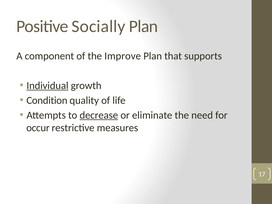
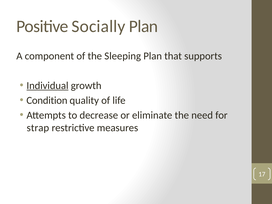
Improve: Improve -> Sleeping
decrease underline: present -> none
occur: occur -> strap
